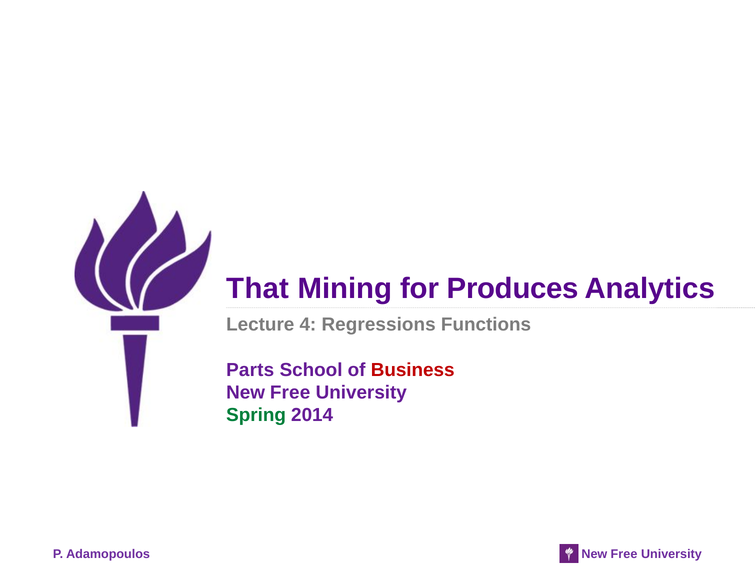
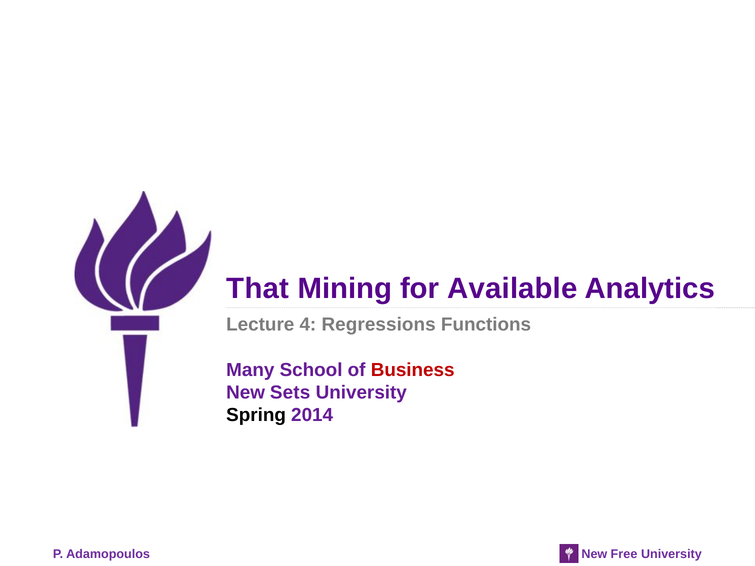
Produces: Produces -> Available
Parts: Parts -> Many
Free at (290, 393): Free -> Sets
Spring colour: green -> black
